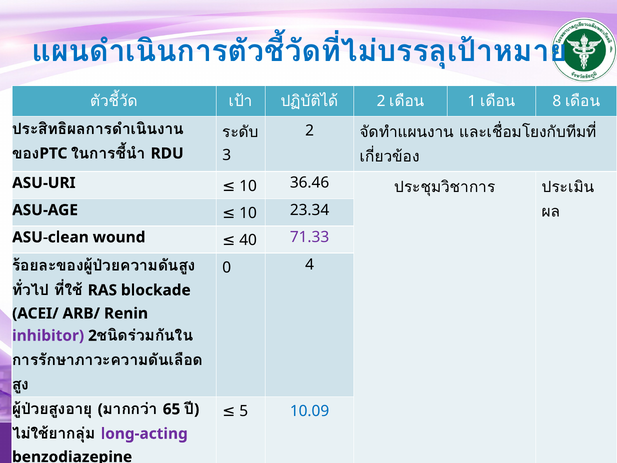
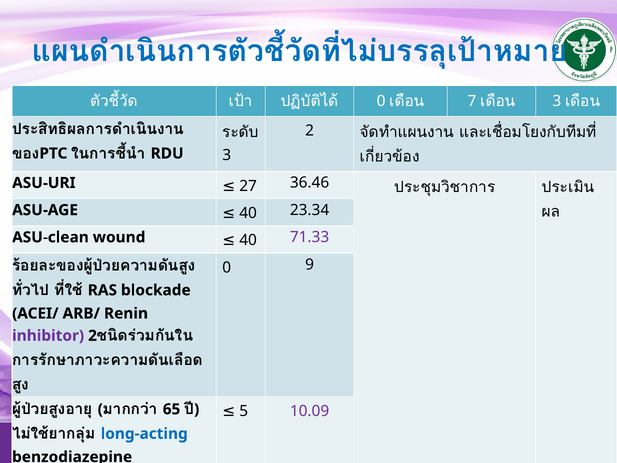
2 at (381, 101): 2 -> 0
1: 1 -> 7
8 at (557, 101): 8 -> 3
10 at (248, 186): 10 -> 27
10 at (248, 213): 10 -> 40
4: 4 -> 9
10.09 colour: blue -> purple
long-acting colour: purple -> blue
